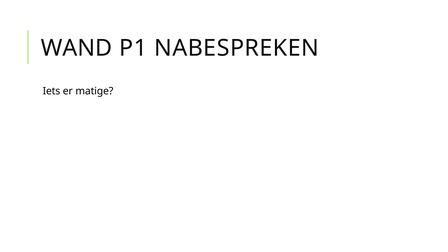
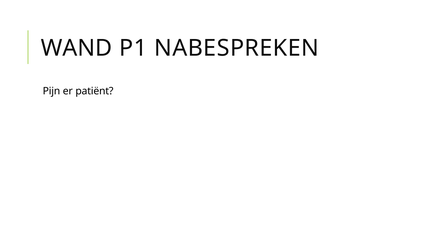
Iets: Iets -> Pijn
matige: matige -> patiënt
